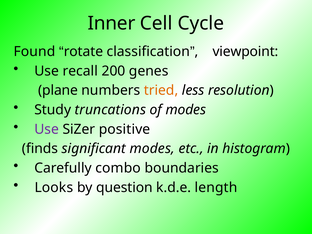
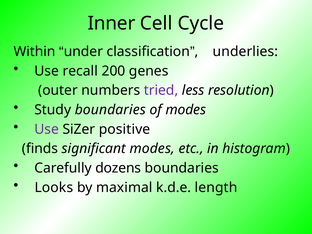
Found: Found -> Within
rotate: rotate -> under
viewpoint: viewpoint -> underlies
plane: plane -> outer
tried colour: orange -> purple
Study truncations: truncations -> boundaries
combo: combo -> dozens
question: question -> maximal
